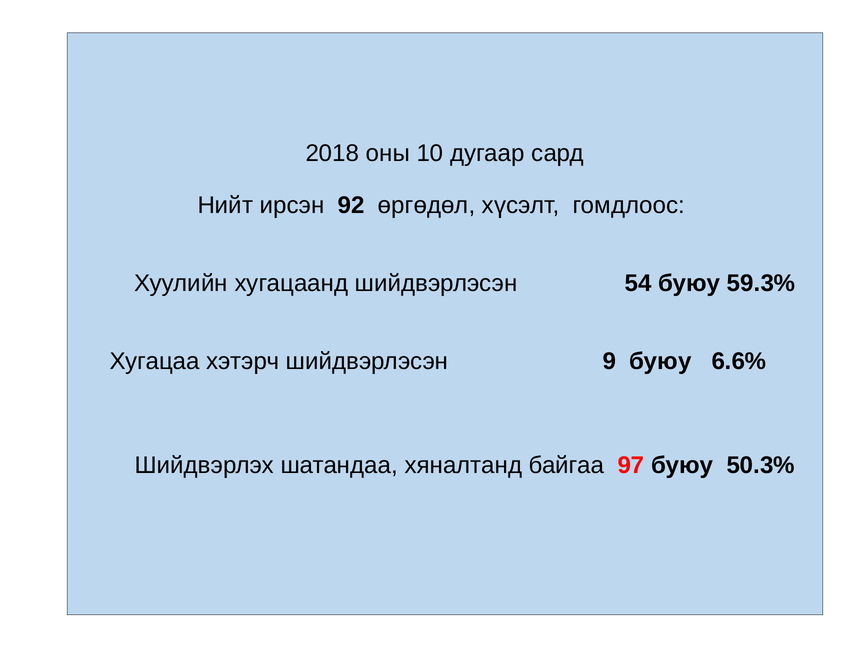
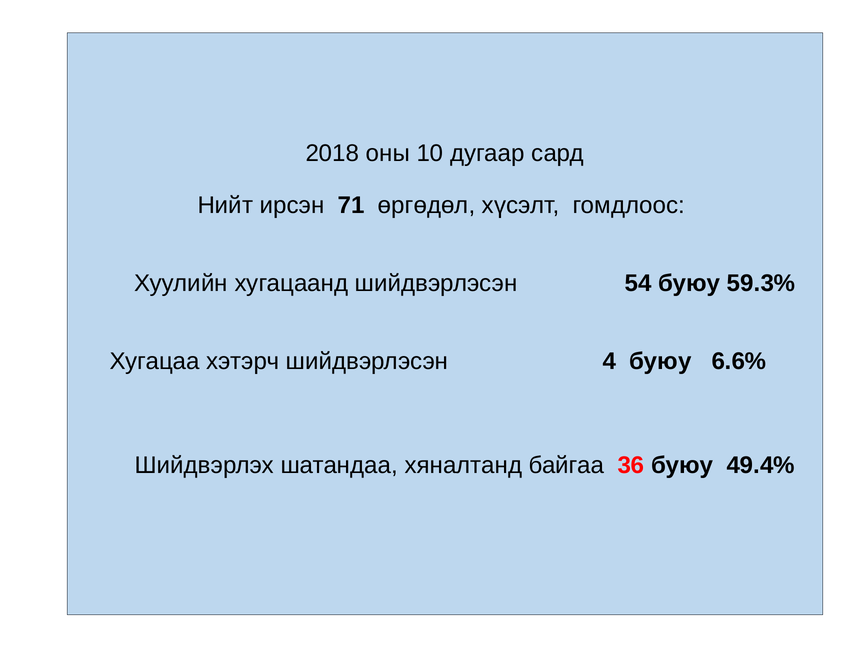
92: 92 -> 71
9: 9 -> 4
97: 97 -> 36
50.3%: 50.3% -> 49.4%
